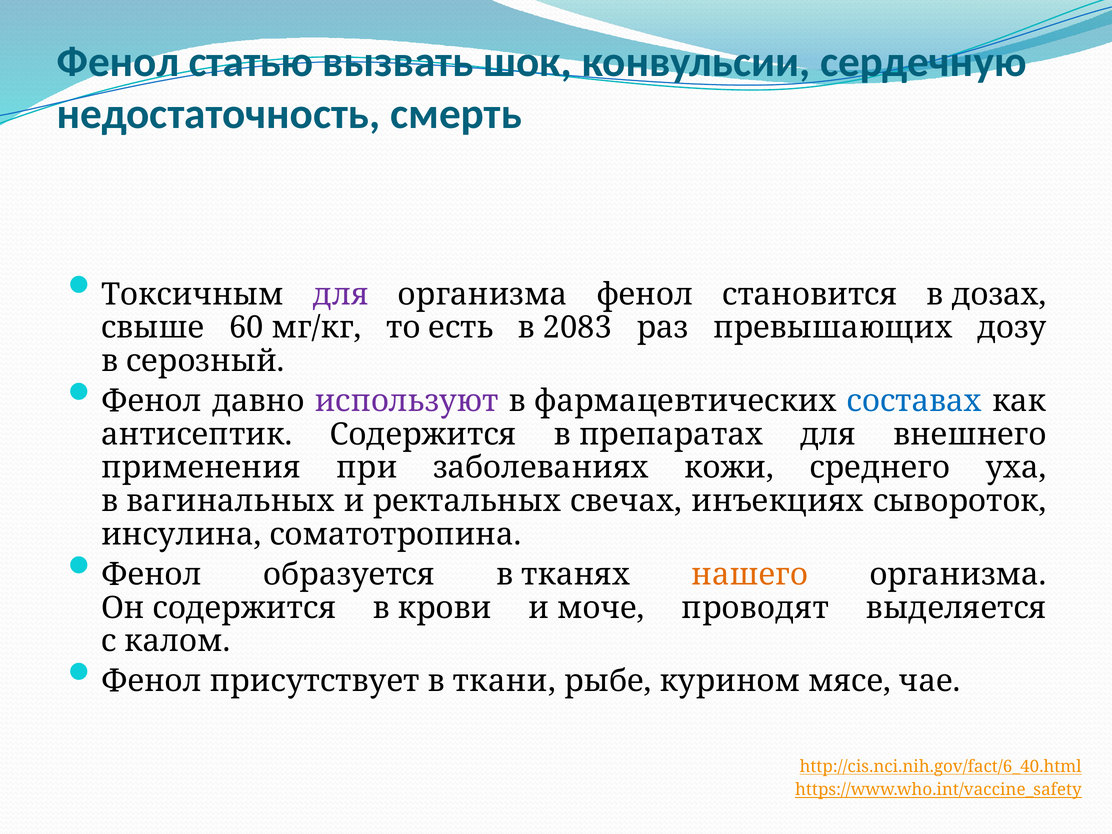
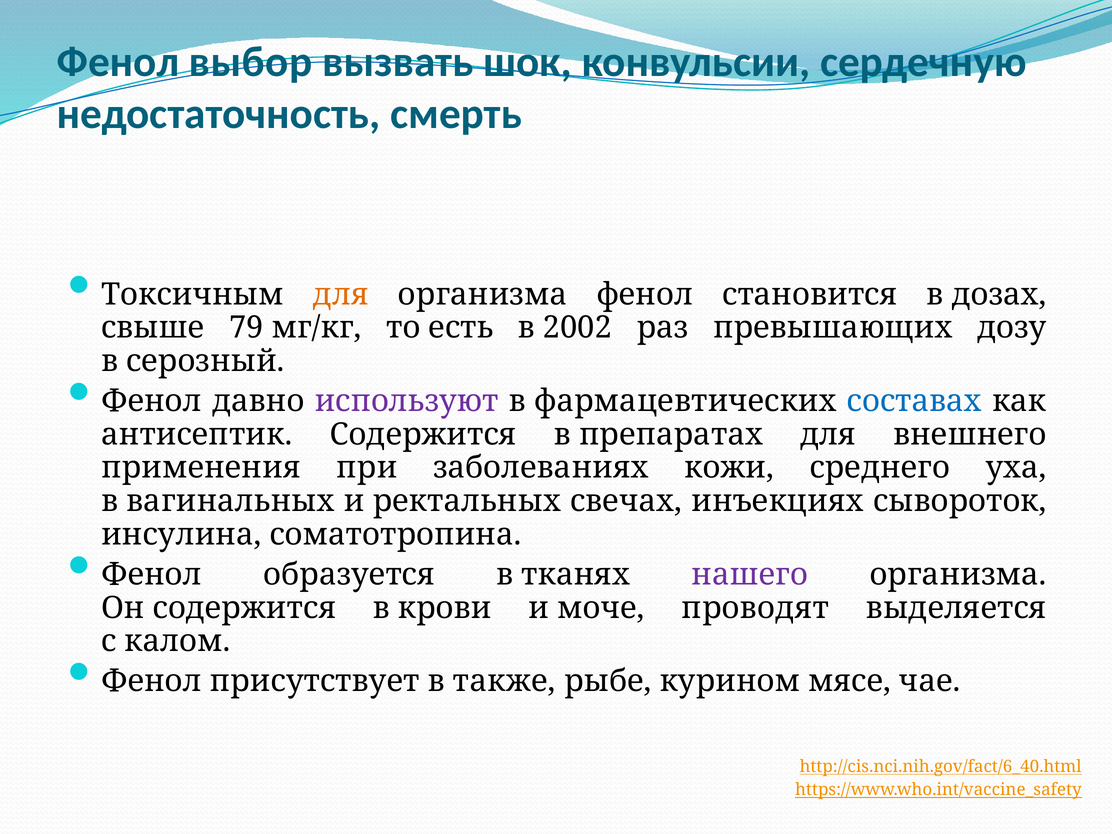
статью: статью -> выбор
для at (341, 294) colour: purple -> orange
60: 60 -> 79
2083: 2083 -> 2002
нашего colour: orange -> purple
ткани: ткани -> также
